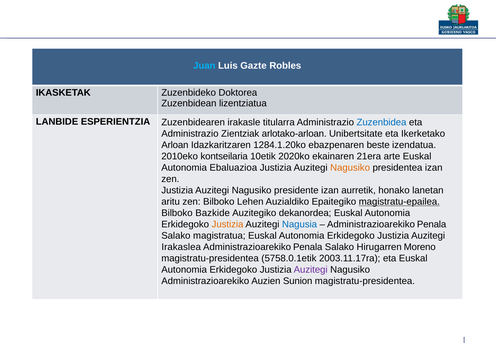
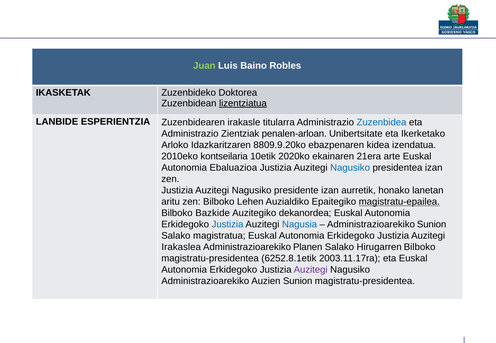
Juan colour: light blue -> light green
Gazte: Gazte -> Baino
lizentziatua underline: none -> present
arlotako-arloan: arlotako-arloan -> penalen-arloan
Arloan: Arloan -> Arloko
1284.1.20ko: 1284.1.20ko -> 8809.9.20ko
beste: beste -> kidea
Nagusiko at (350, 168) colour: orange -> blue
Justizia at (228, 225) colour: orange -> blue
Penala at (432, 225): Penala -> Sunion
Penala at (308, 247): Penala -> Planen
Hirugarren Moreno: Moreno -> Bilboko
5758.0.1etik: 5758.0.1etik -> 6252.8.1etik
